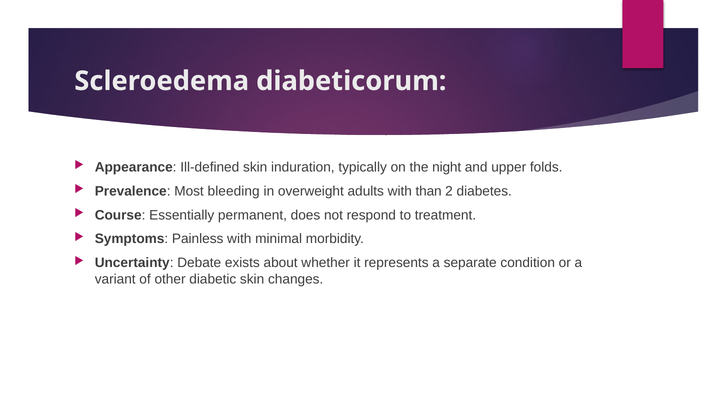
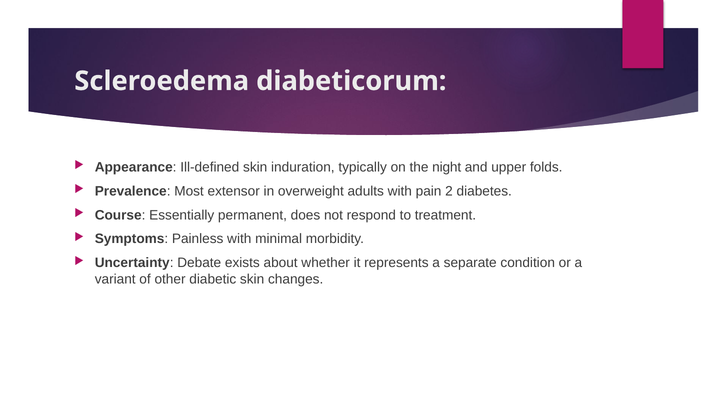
bleeding: bleeding -> extensor
than: than -> pain
